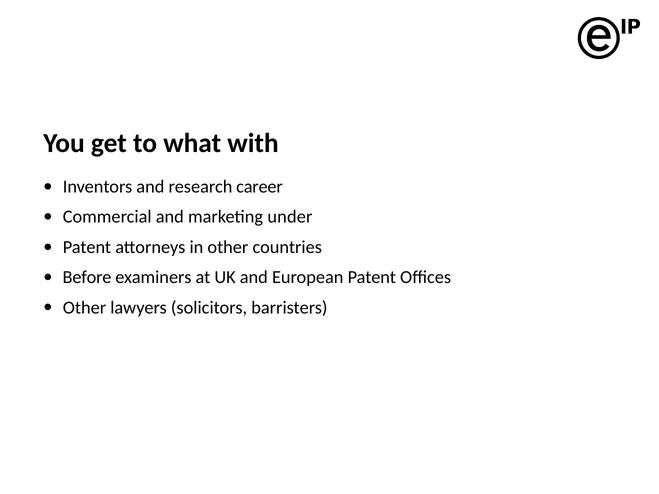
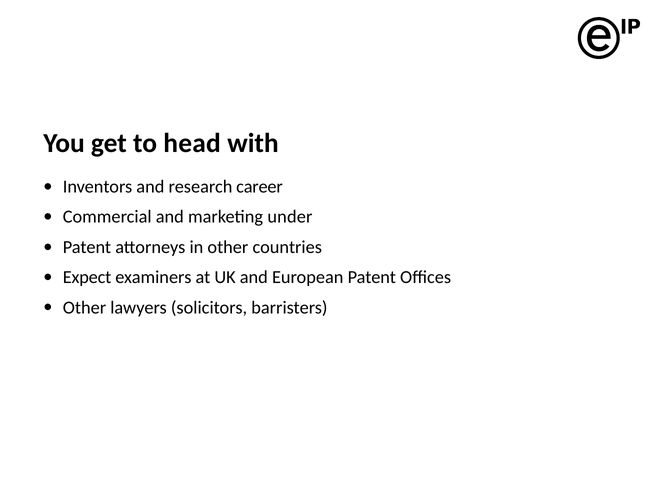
what: what -> head
Before: Before -> Expect
